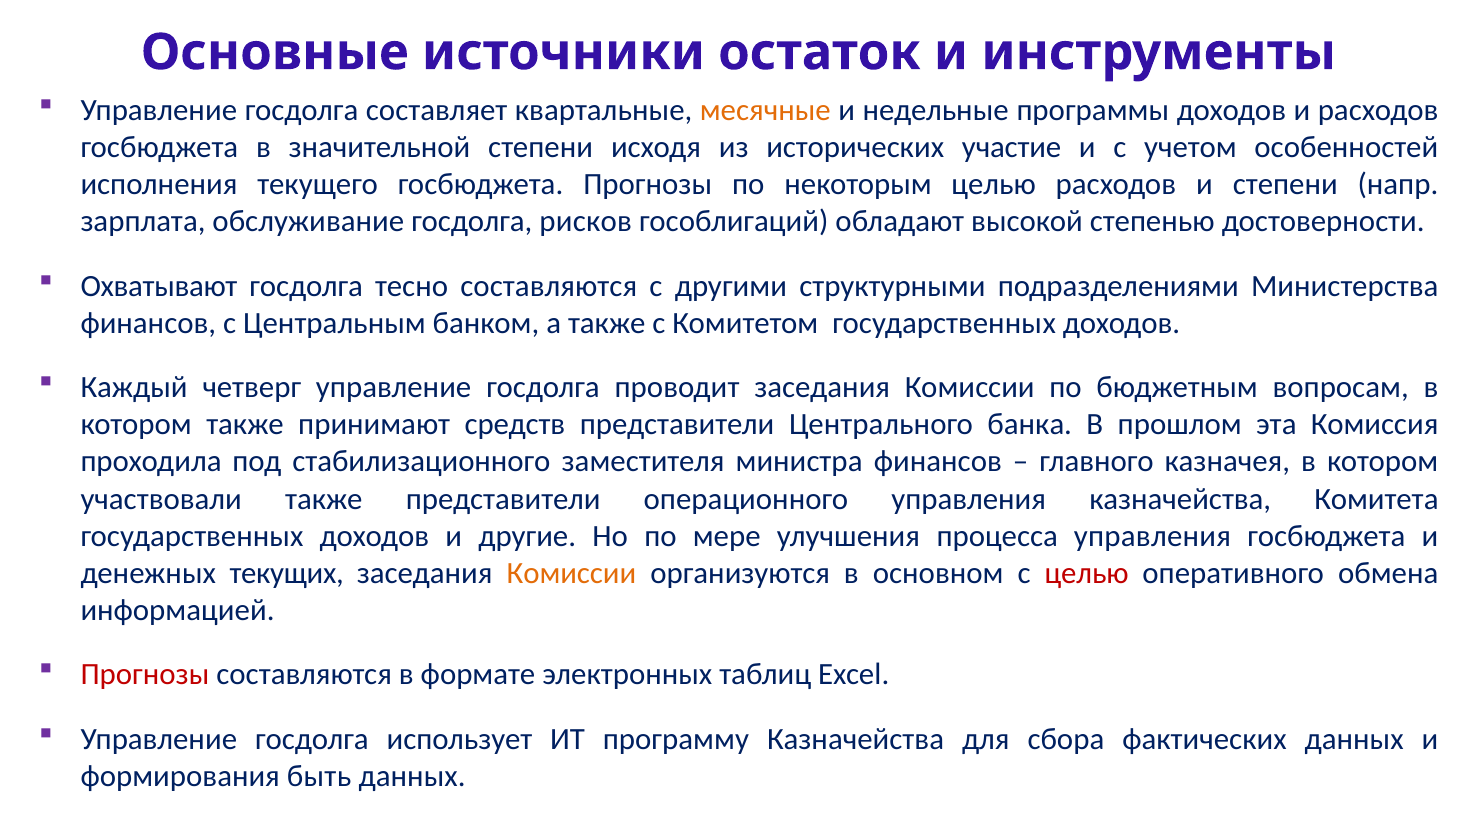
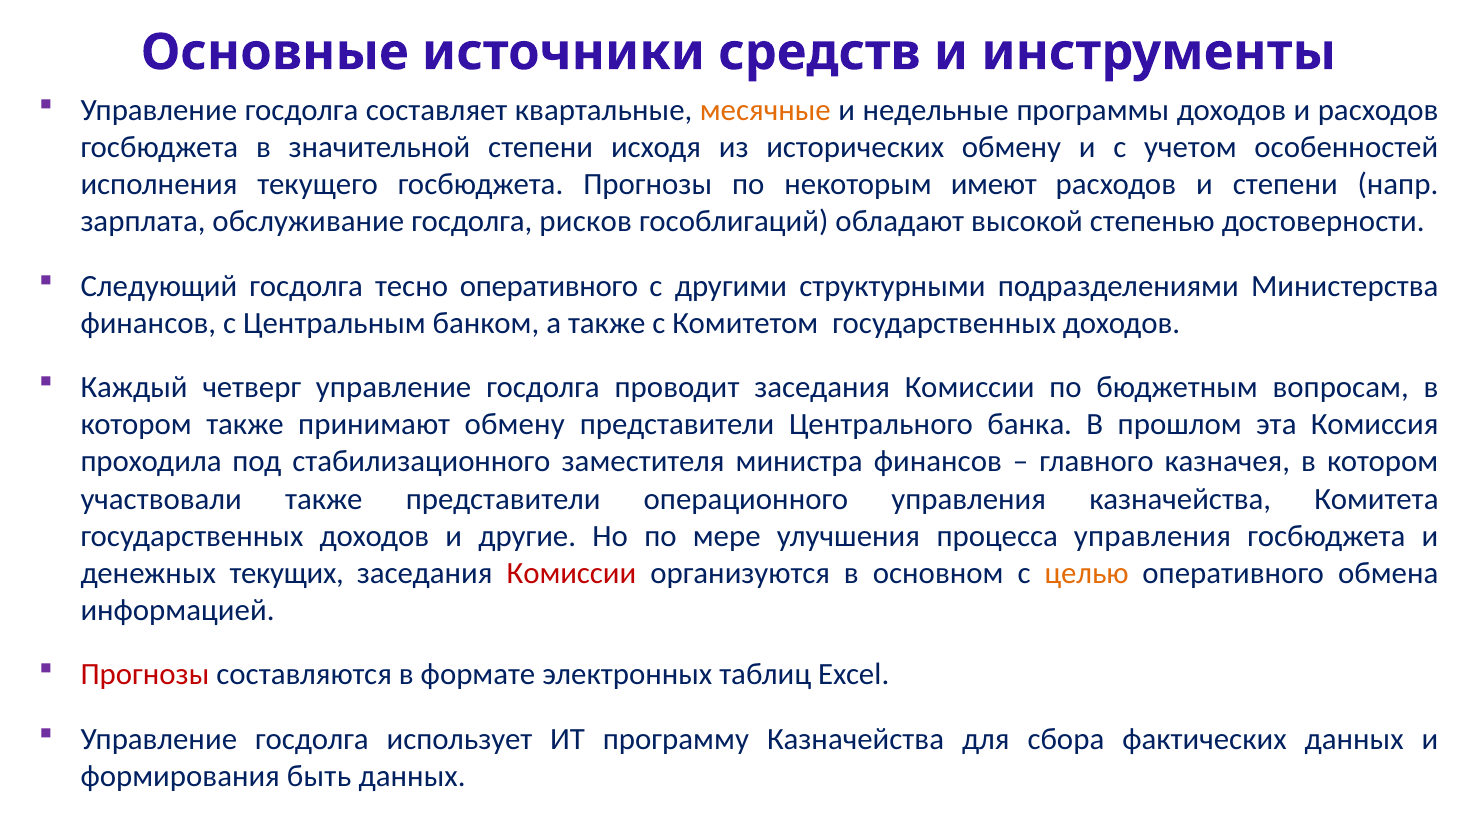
остаток: остаток -> средств
исторических участие: участие -> обмену
некоторым целью: целью -> имеют
Охватывают: Охватывают -> Следующий
тесно составляются: составляются -> оперативного
принимают средств: средств -> обмену
Комиссии at (571, 573) colour: orange -> red
целью at (1087, 573) colour: red -> orange
